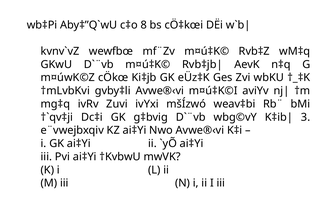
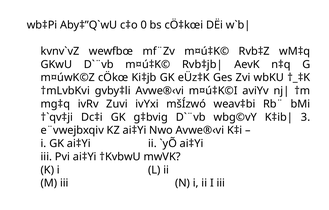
8: 8 -> 0
